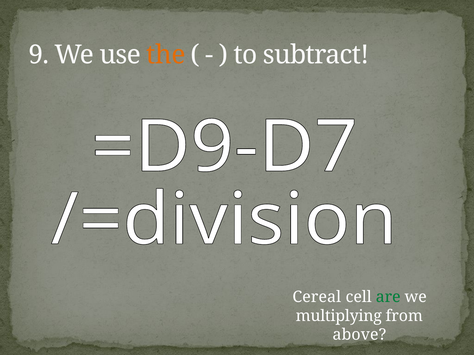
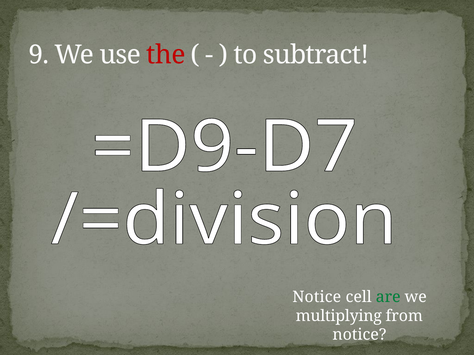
the colour: orange -> red
Cereal at (317, 297): Cereal -> Notice
above at (359, 335): above -> notice
